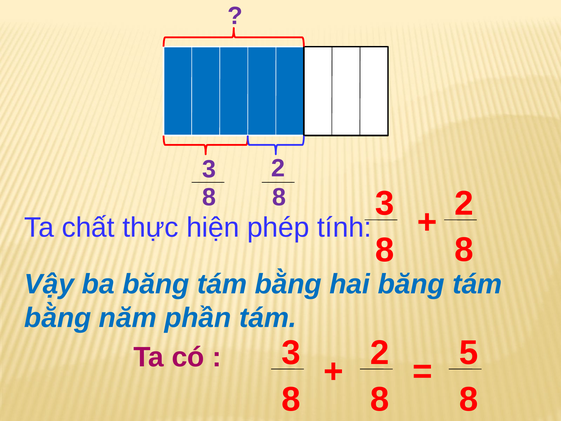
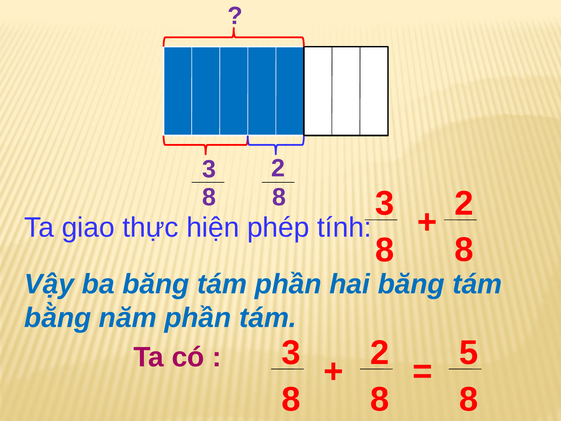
chất: chất -> giao
bằng at (288, 284): bằng -> phần
